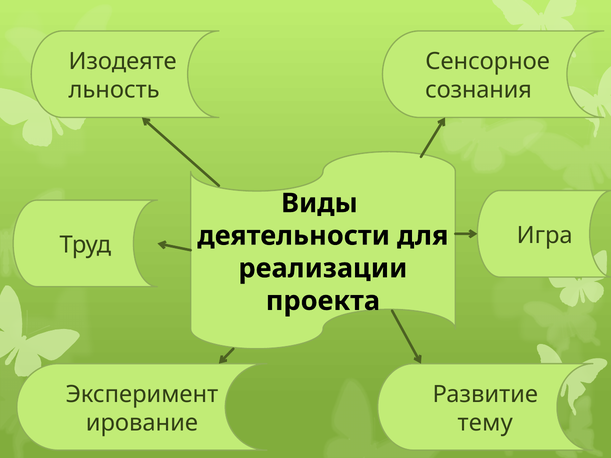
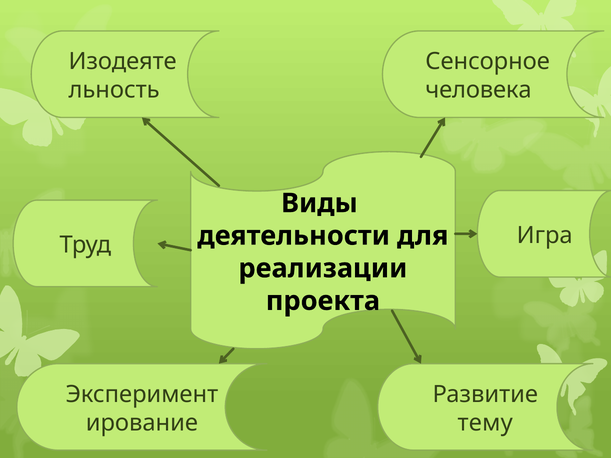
сознания: сознания -> человека
